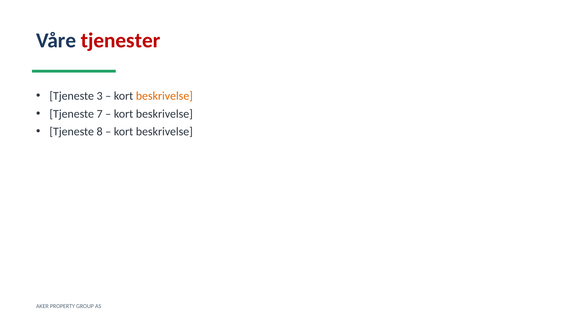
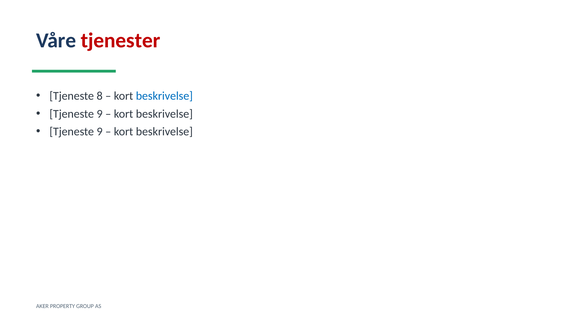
3: 3 -> 8
beskrivelse at (164, 96) colour: orange -> blue
7 at (100, 114): 7 -> 9
8 at (100, 132): 8 -> 9
